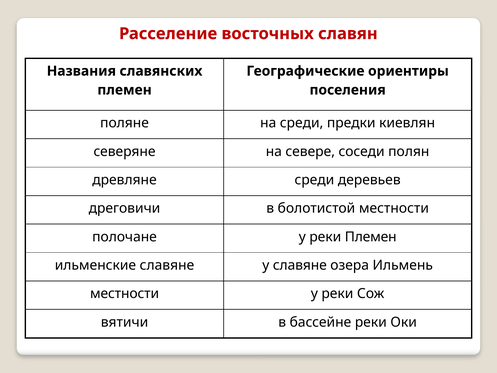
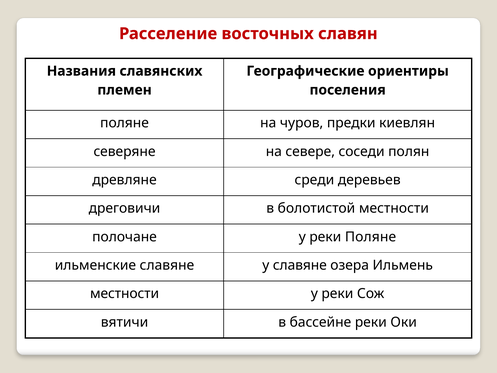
на среди: среди -> чуров
реки Племен: Племен -> Поляне
